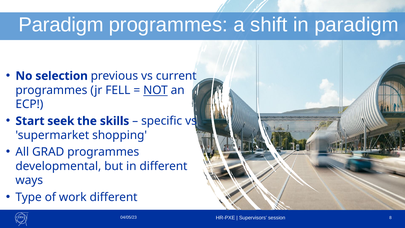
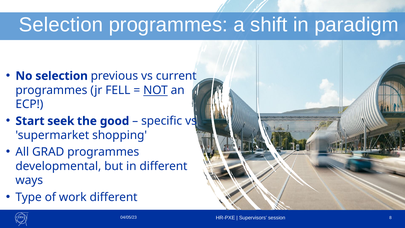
Paradigm at (61, 25): Paradigm -> Selection
skills: skills -> good
